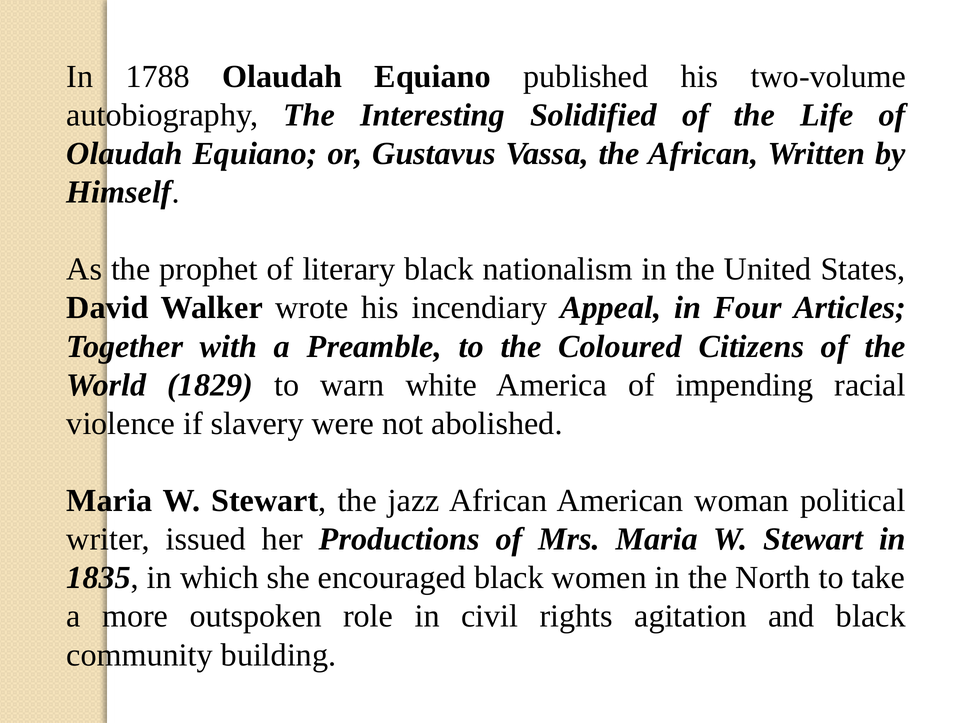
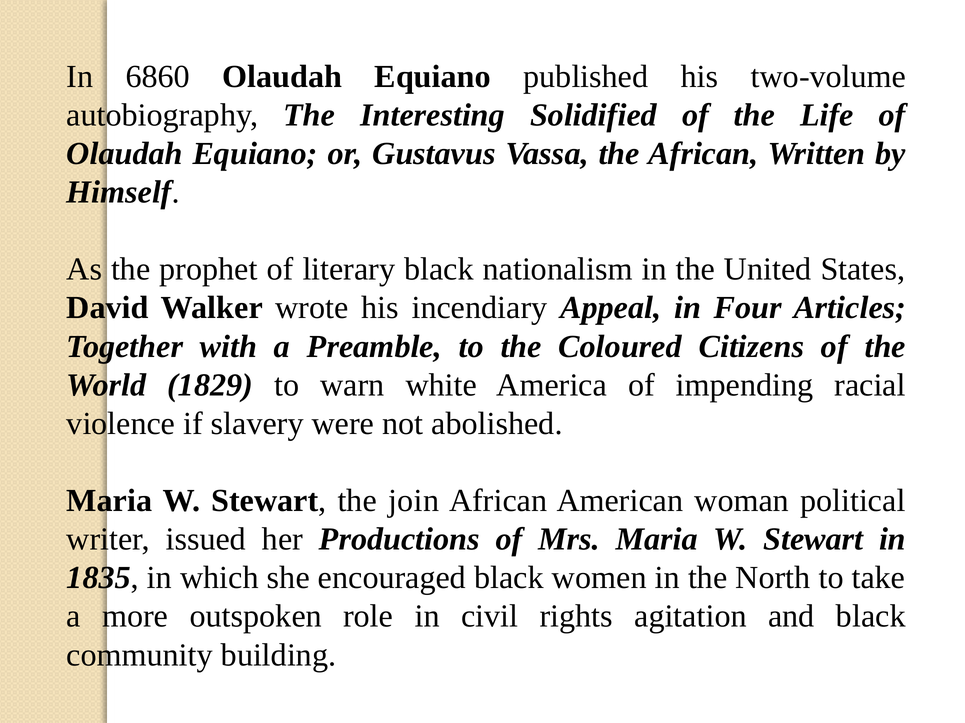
1788: 1788 -> 6860
jazz: jazz -> join
